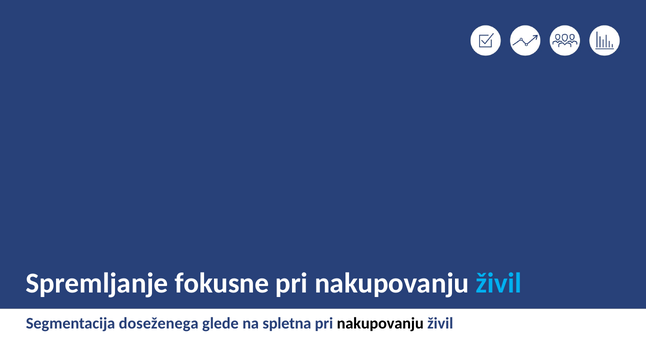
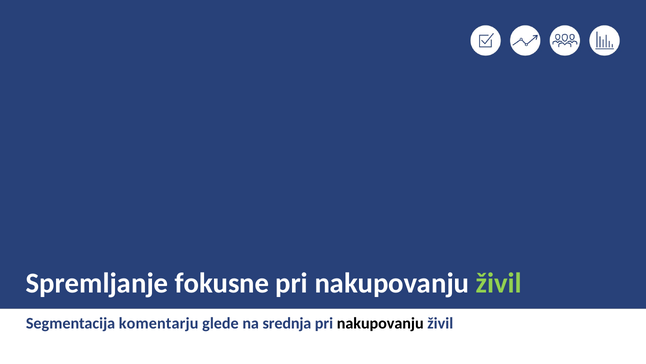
živil at (499, 283) colour: light blue -> light green
doseženega: doseženega -> komentarju
spletna: spletna -> srednja
